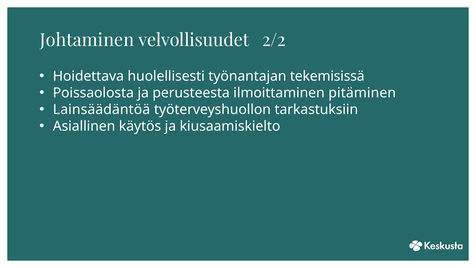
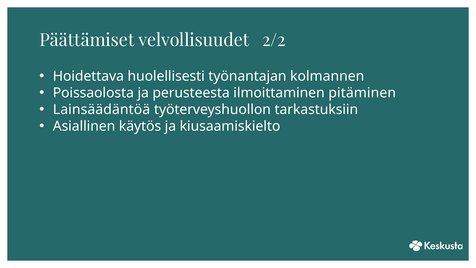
Johtaminen: Johtaminen -> Päättämiset
tekemisissä: tekemisissä -> kolmannen
